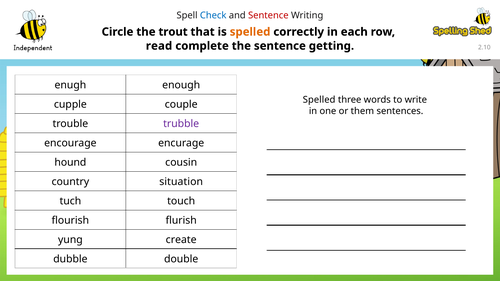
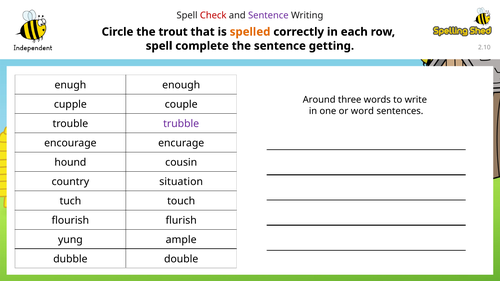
Check colour: blue -> red
Sentence at (268, 16) colour: red -> purple
read at (159, 46): read -> spell
Spelled at (319, 100): Spelled -> Around
them: them -> word
create: create -> ample
